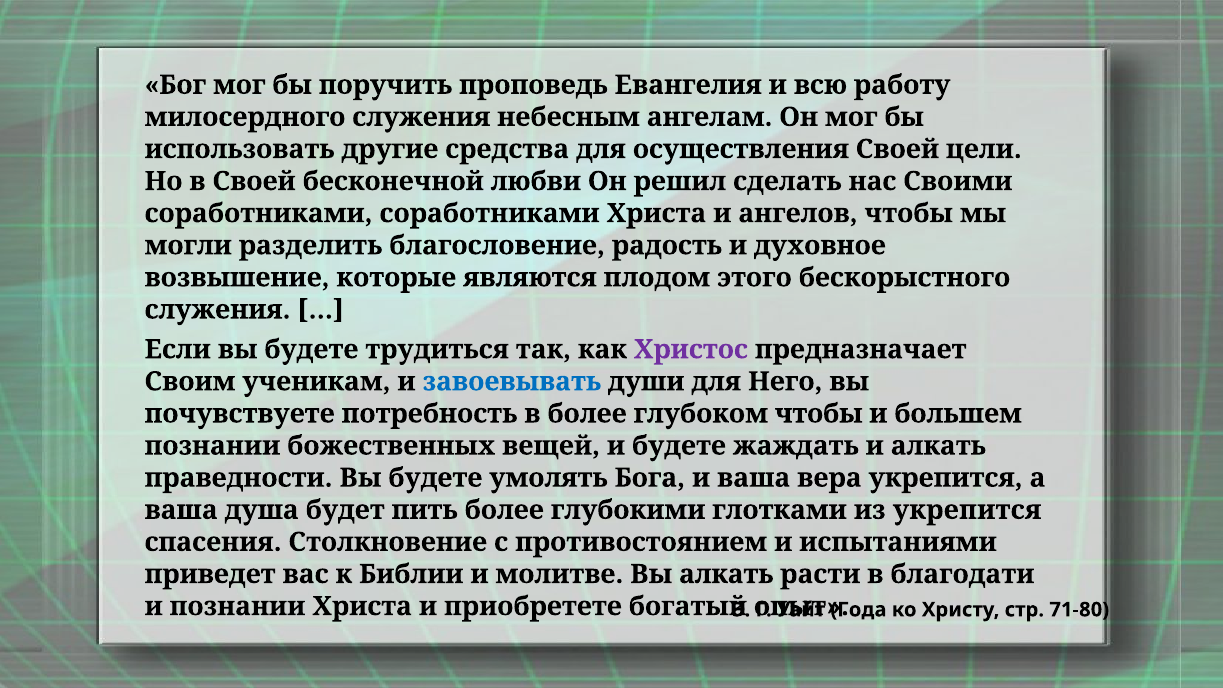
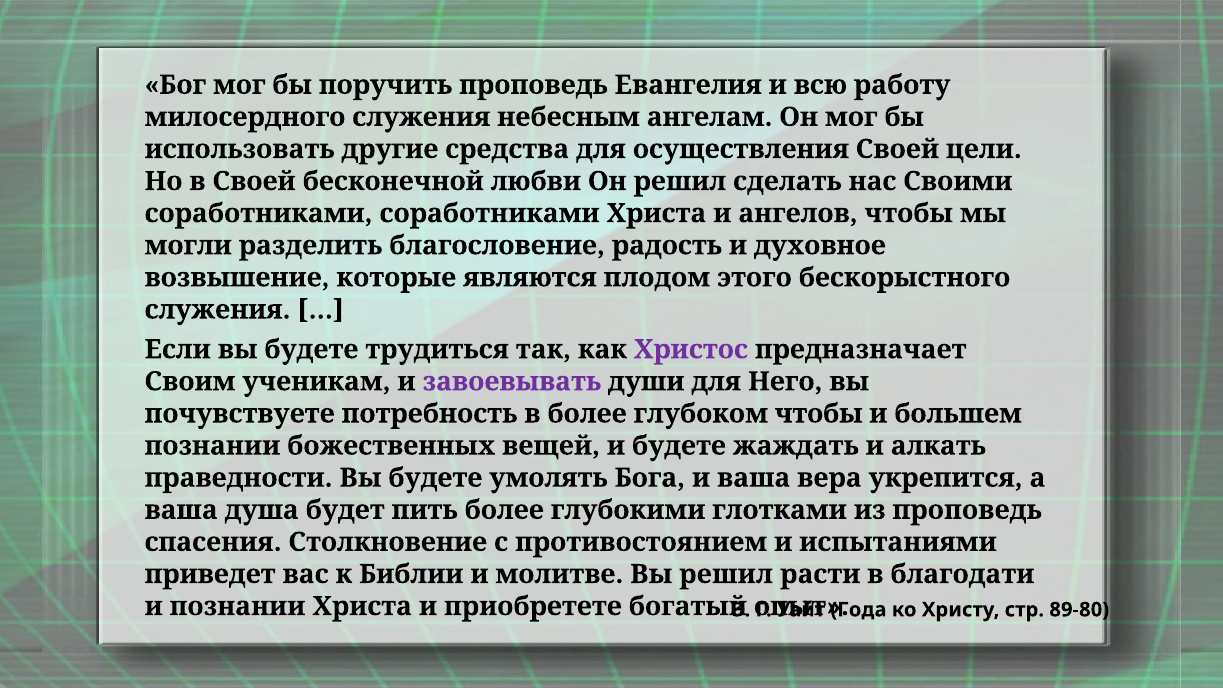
завоевывать colour: blue -> purple
из укрепится: укрепится -> проповедь
Вы алкать: алкать -> решил
71-80: 71-80 -> 89-80
